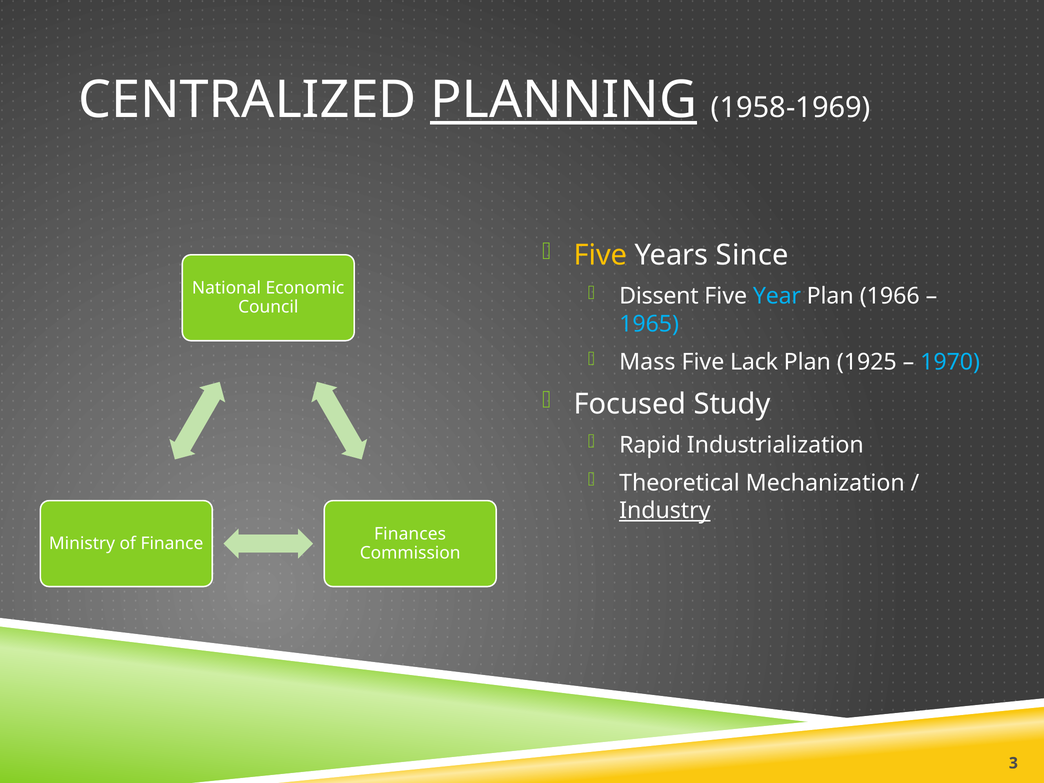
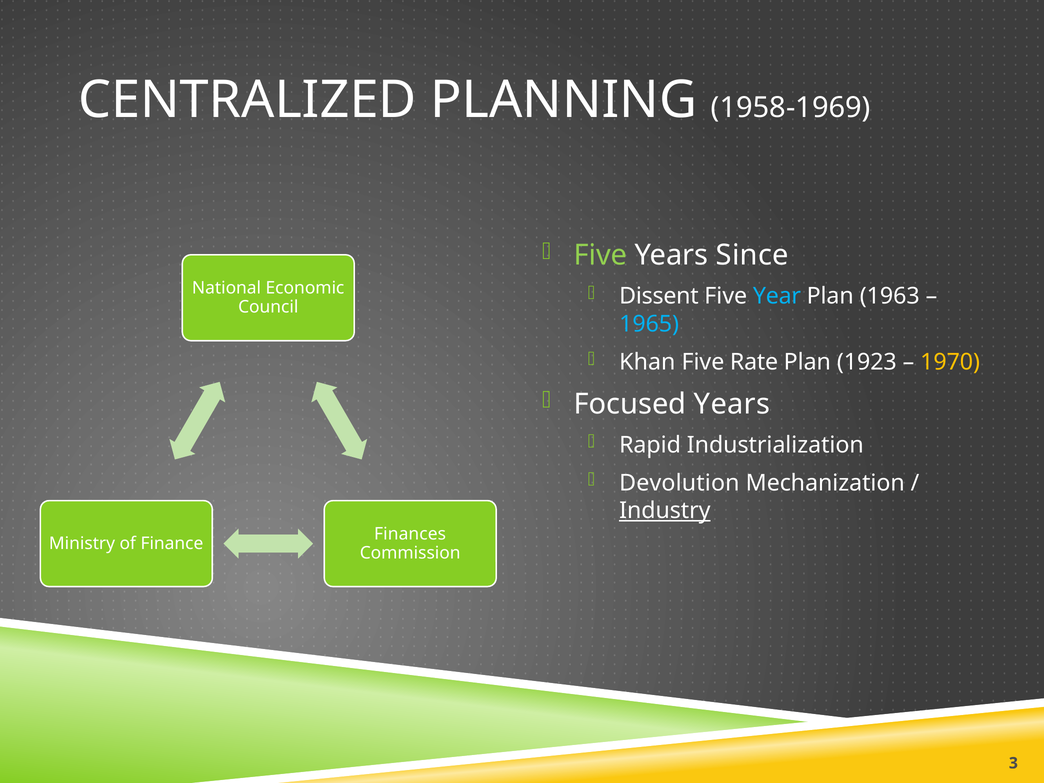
PLANNING underline: present -> none
Five at (600, 255) colour: yellow -> light green
1966: 1966 -> 1963
Mass: Mass -> Khan
Lack: Lack -> Rate
1925: 1925 -> 1923
1970 colour: light blue -> yellow
Focused Study: Study -> Years
Theoretical: Theoretical -> Devolution
